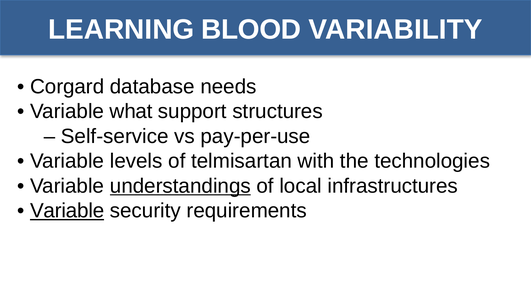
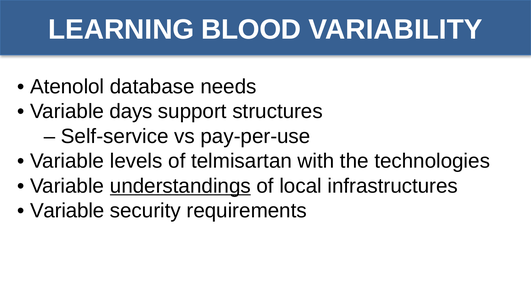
Corgard: Corgard -> Atenolol
what: what -> days
Variable at (67, 211) underline: present -> none
